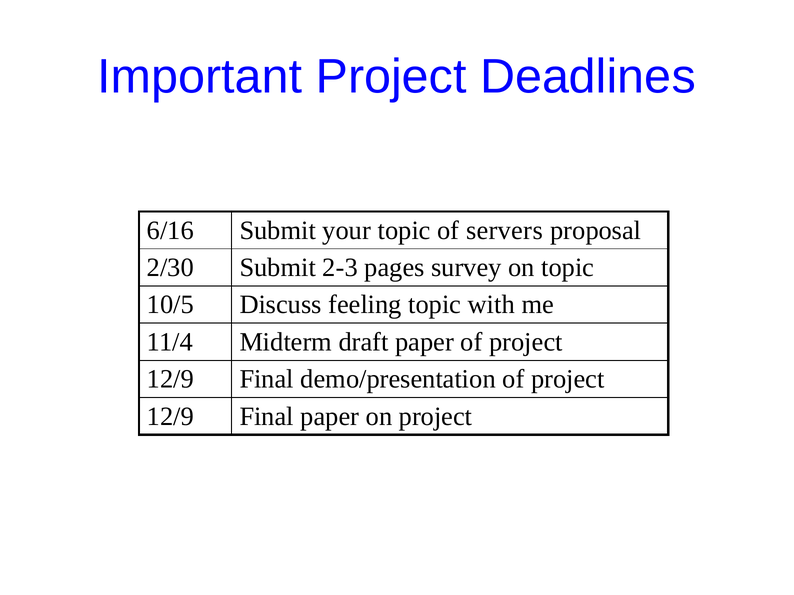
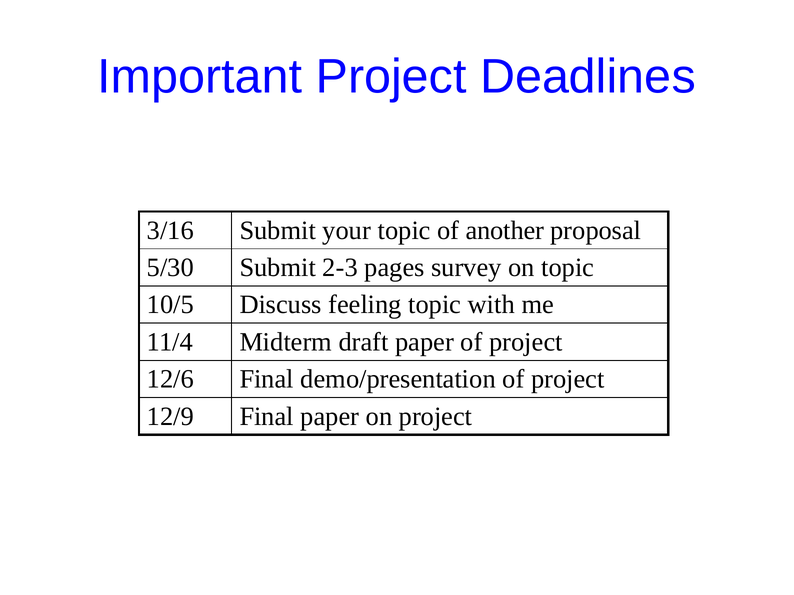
6/16: 6/16 -> 3/16
servers: servers -> another
2/30: 2/30 -> 5/30
12/9 at (170, 379): 12/9 -> 12/6
